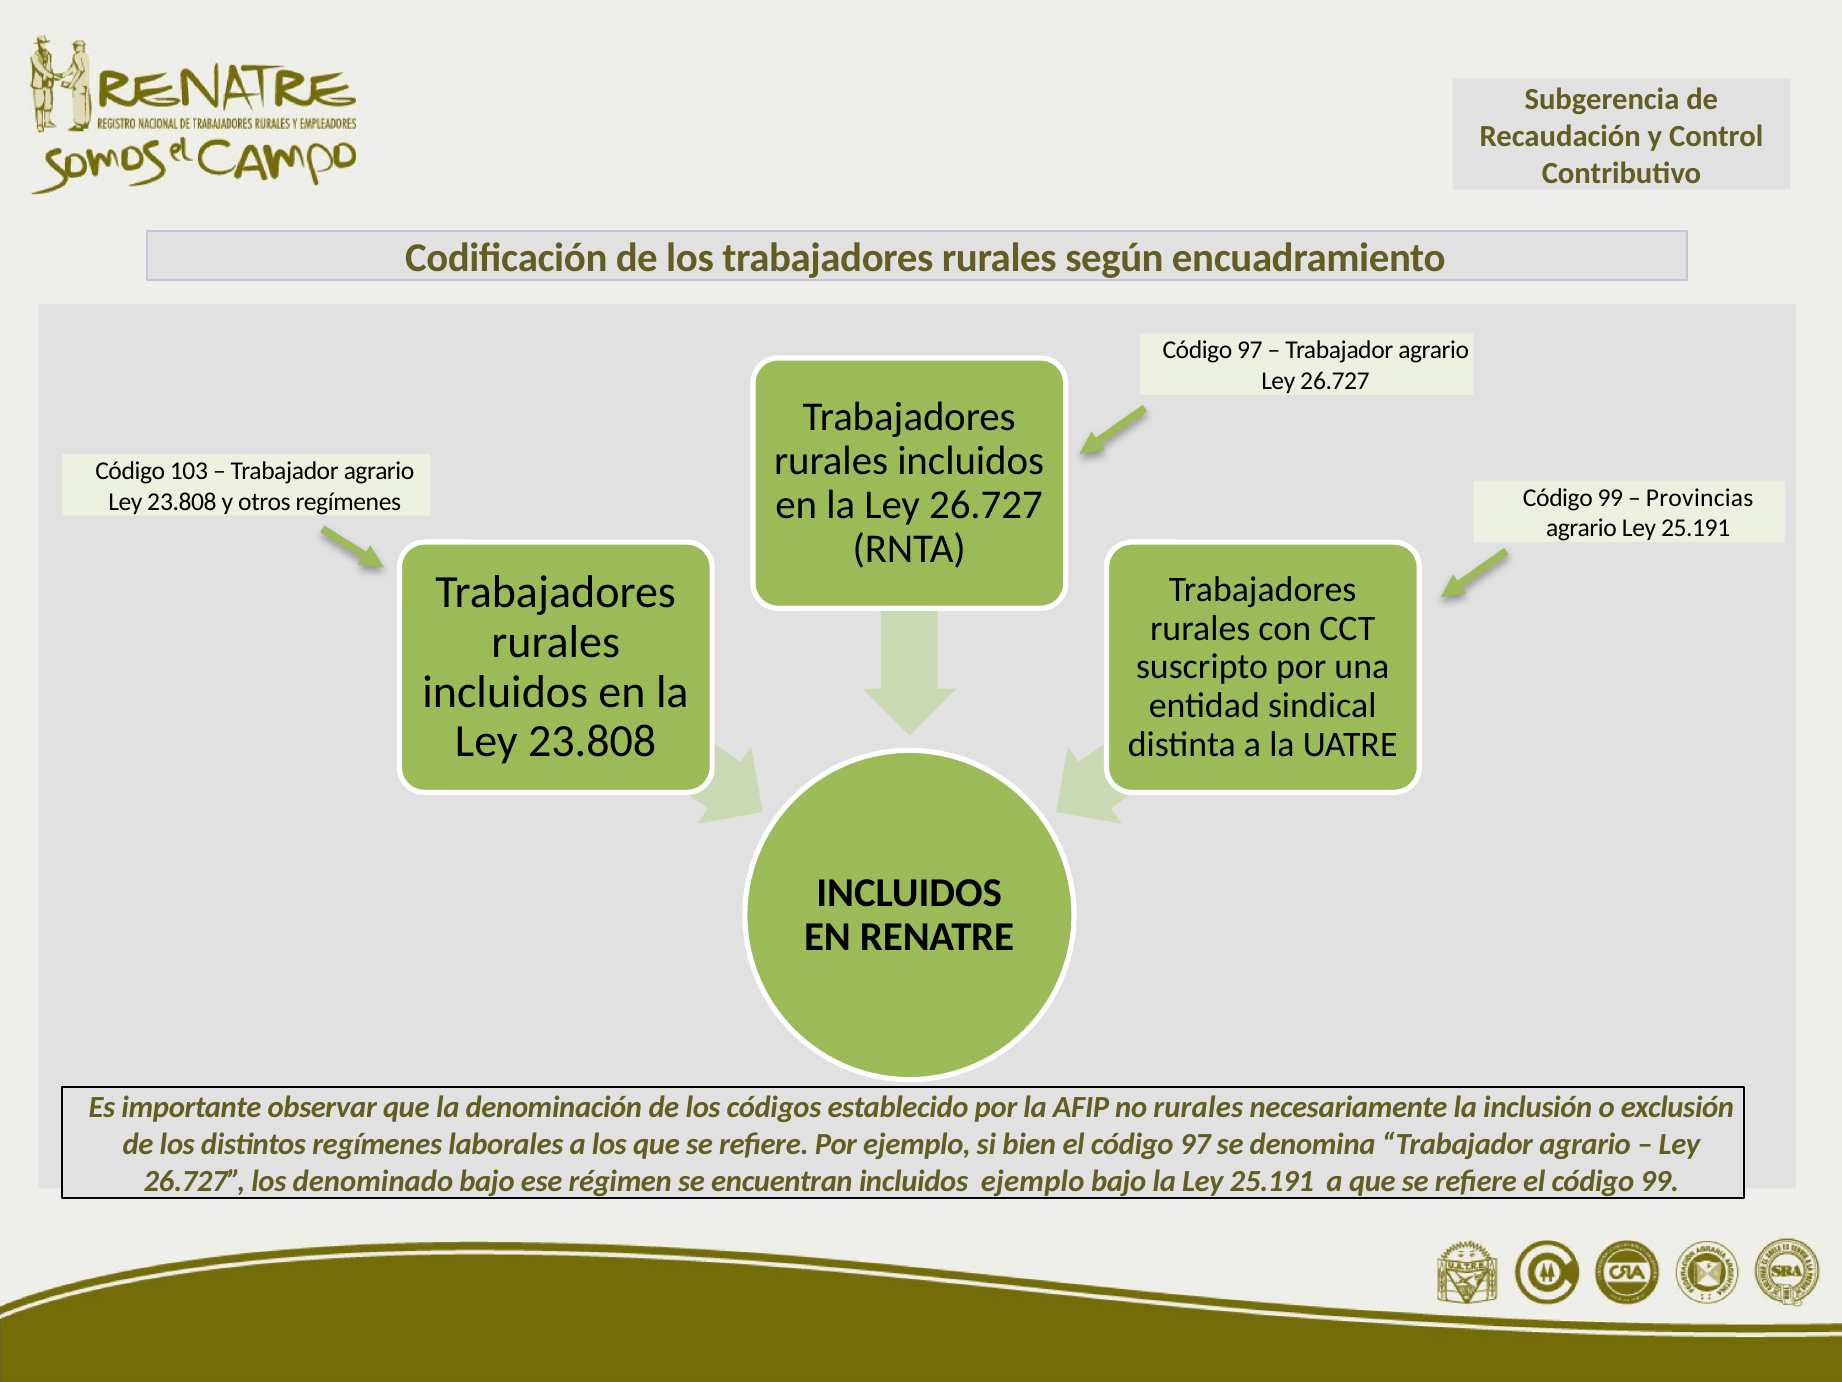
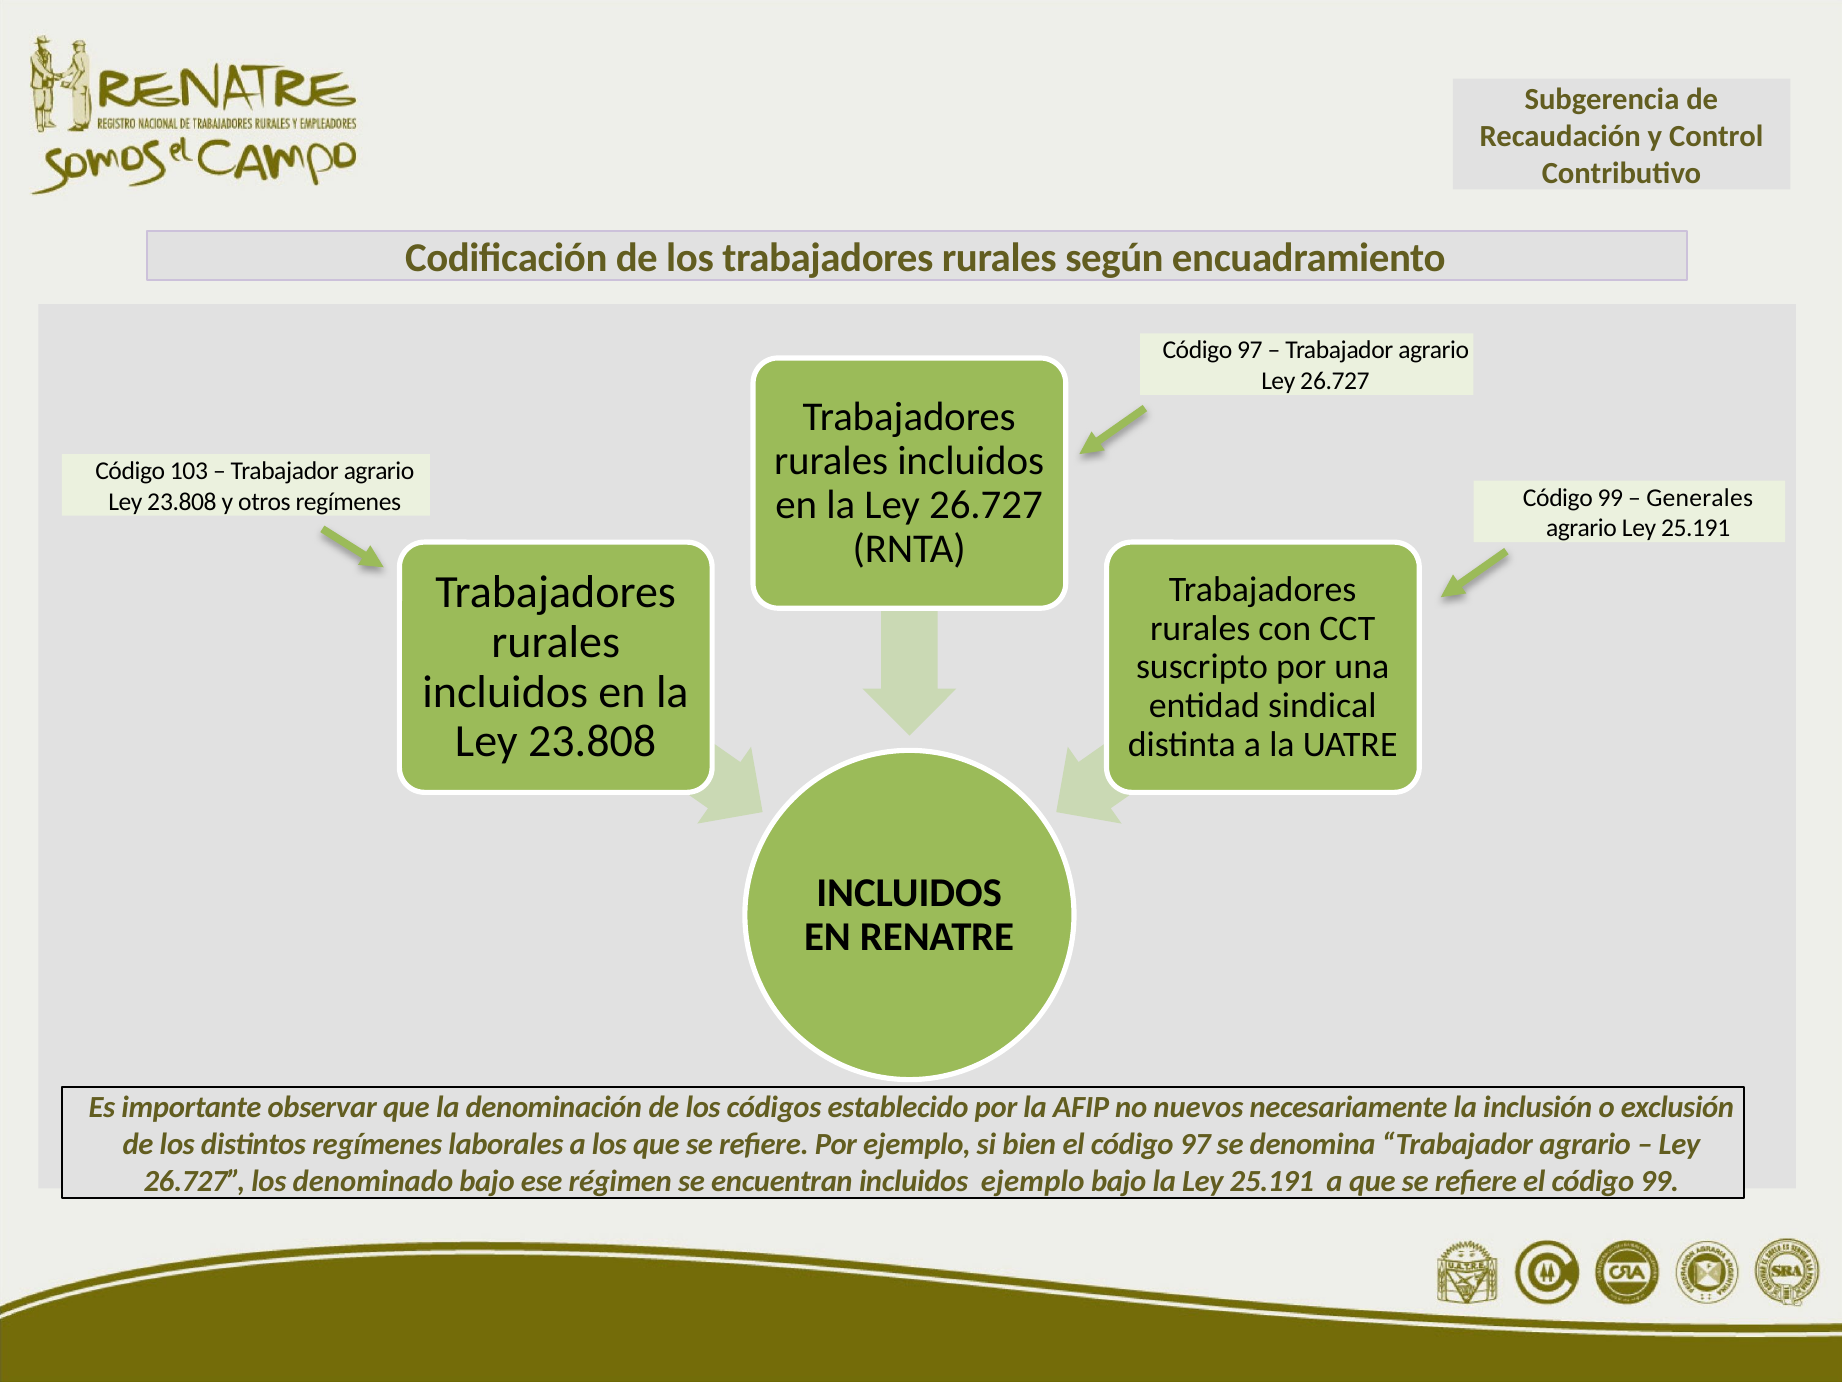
Provincias: Provincias -> Generales
no rurales: rurales -> nuevos
